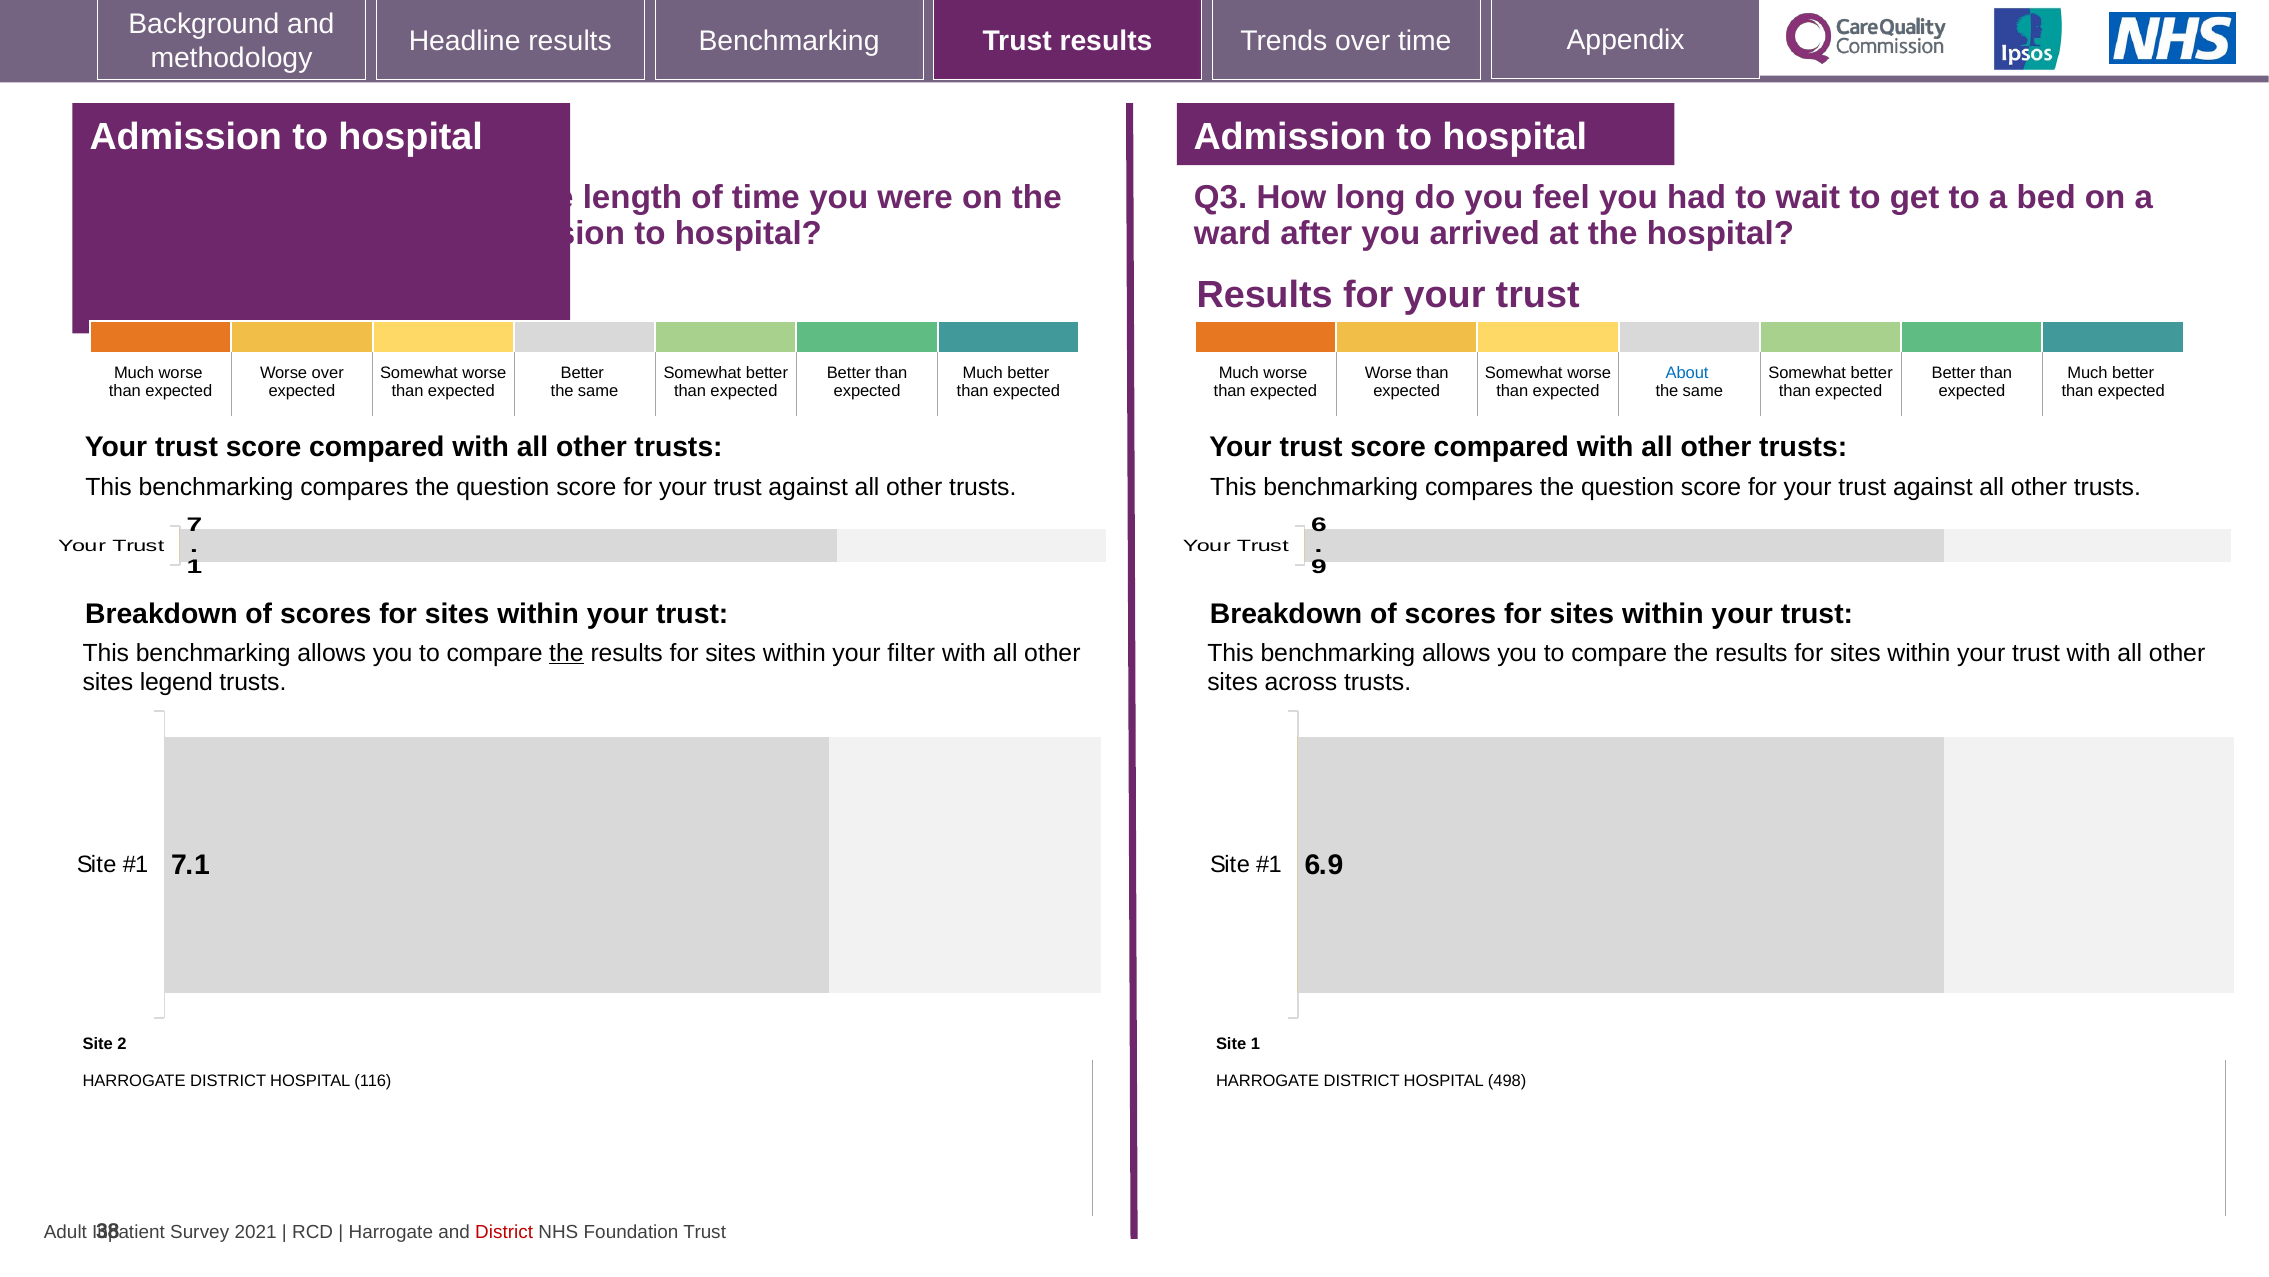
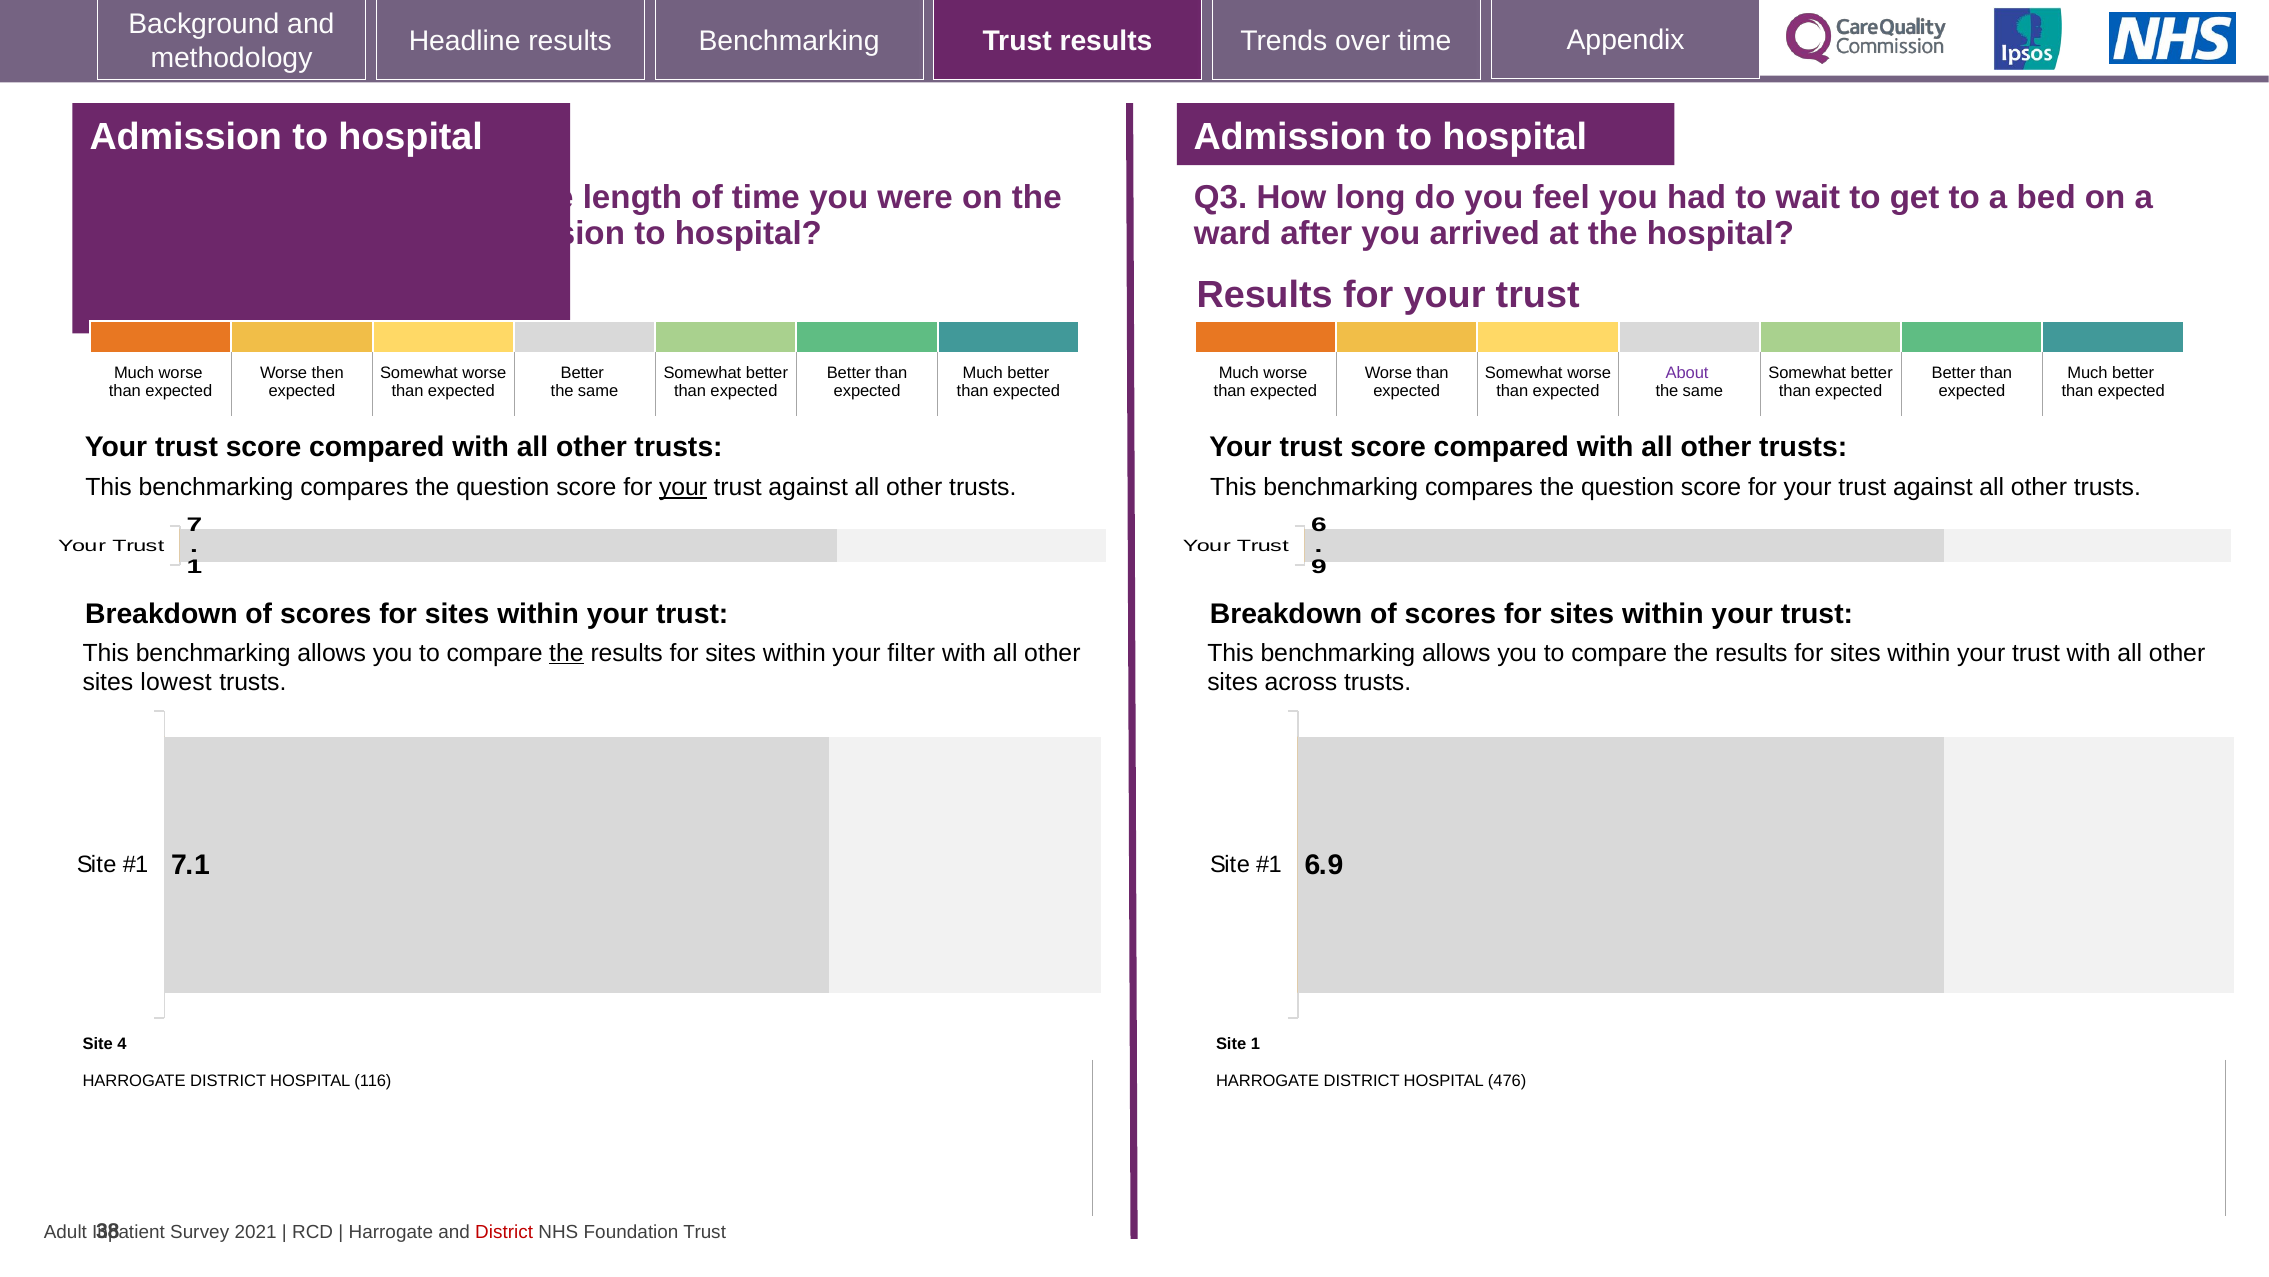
Worse over: over -> then
About at (1687, 373) colour: blue -> purple
your at (683, 487) underline: none -> present
legend: legend -> lowest
2: 2 -> 4
498: 498 -> 476
